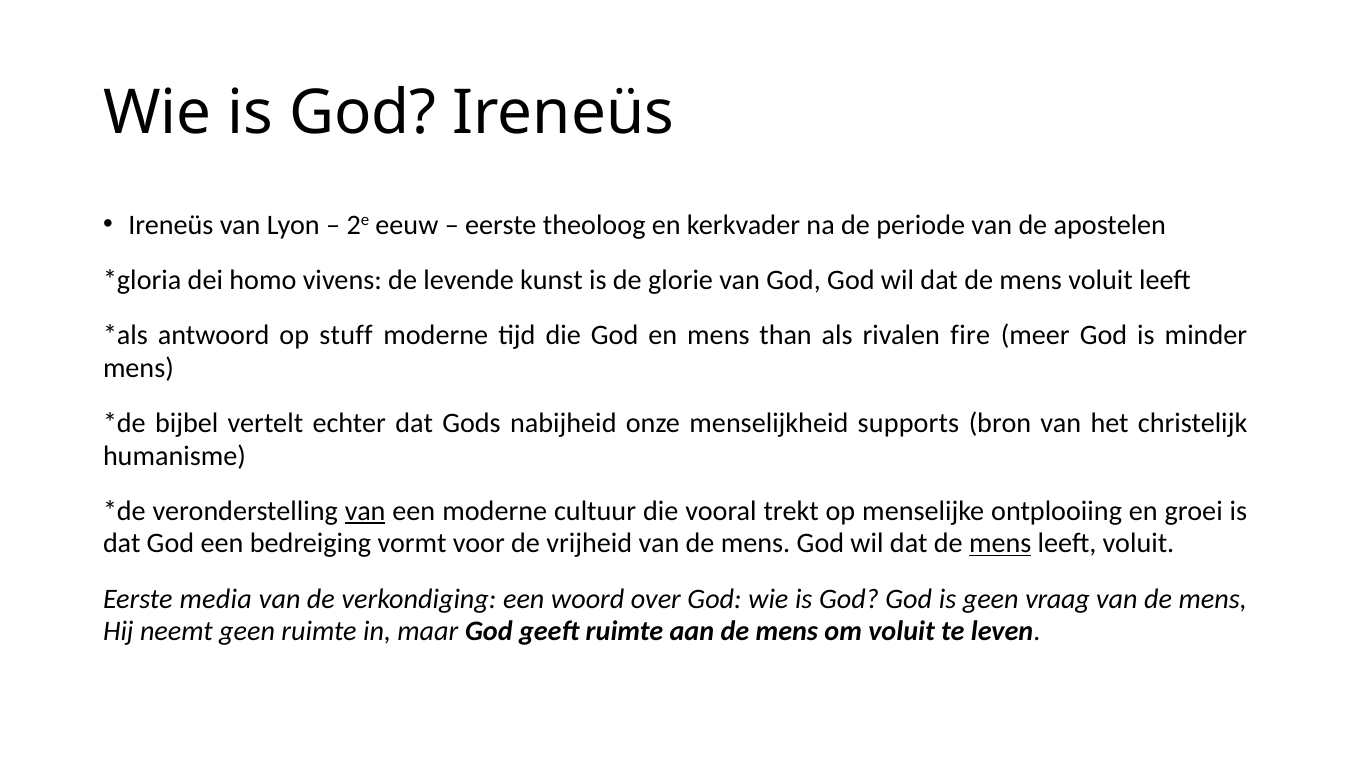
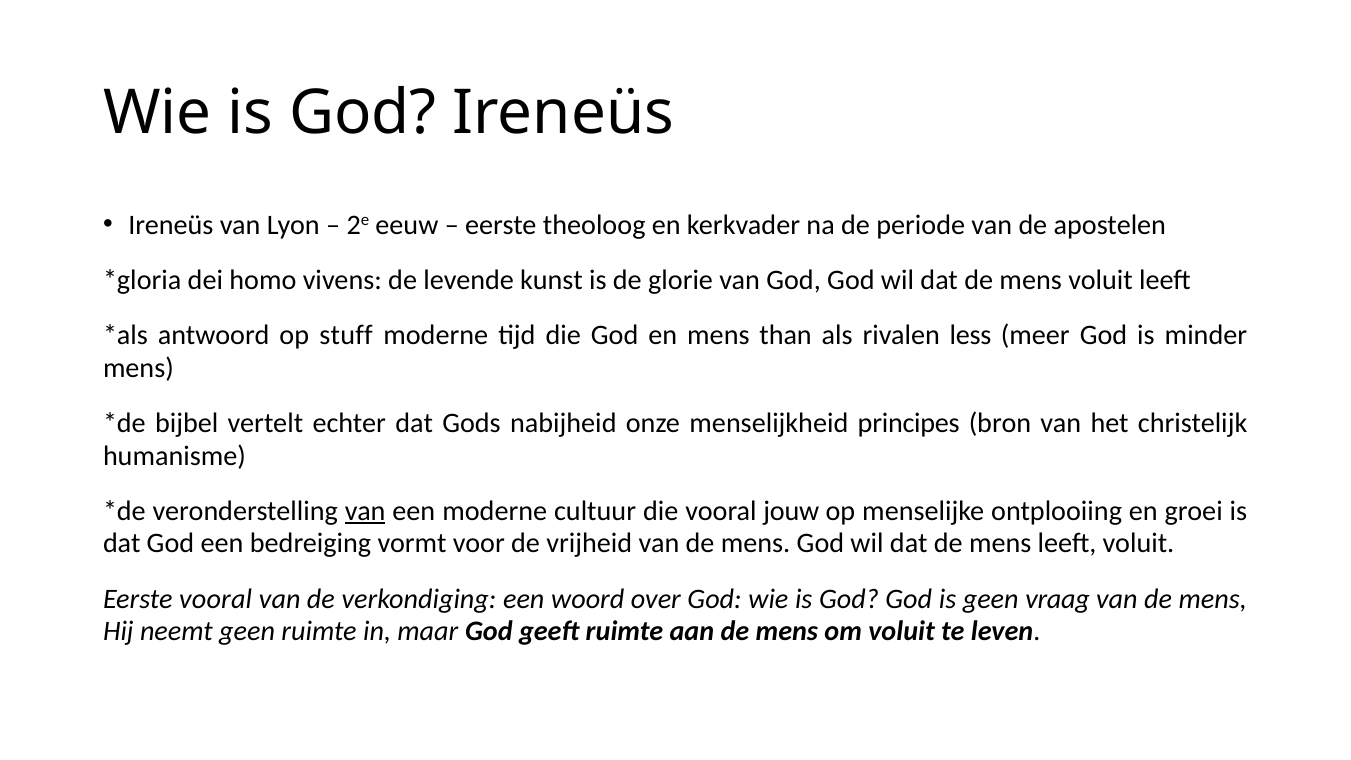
fire: fire -> less
supports: supports -> principes
trekt: trekt -> jouw
mens at (1000, 543) underline: present -> none
Eerste media: media -> vooral
